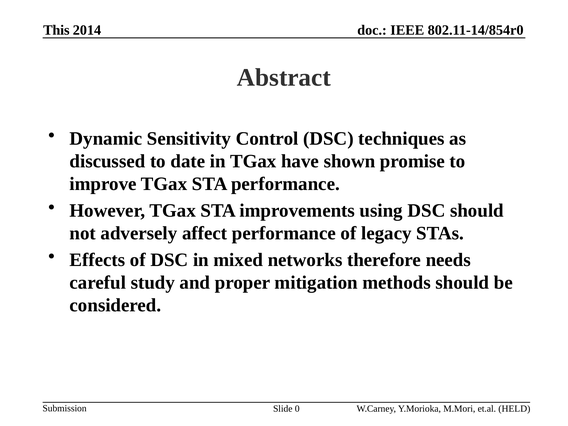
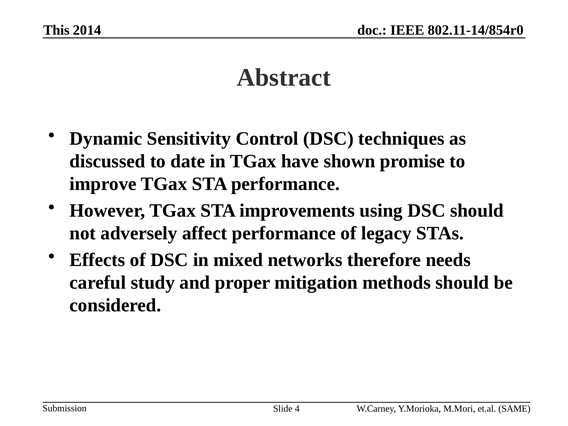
0: 0 -> 4
HELD: HELD -> SAME
